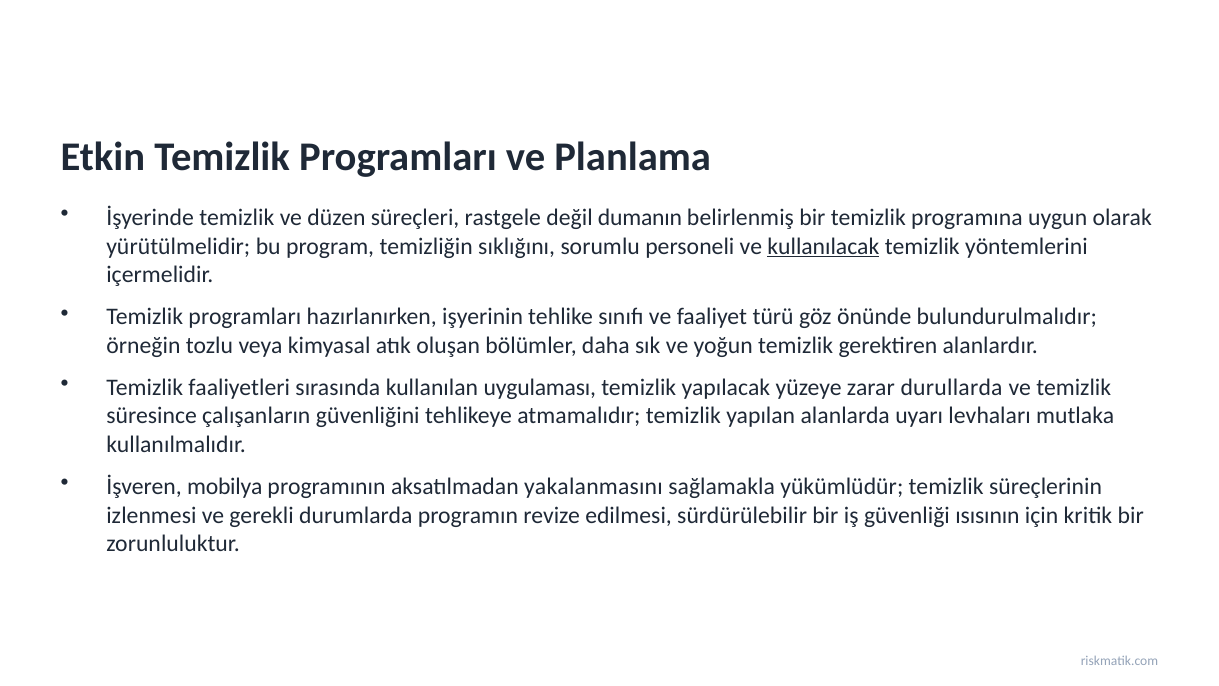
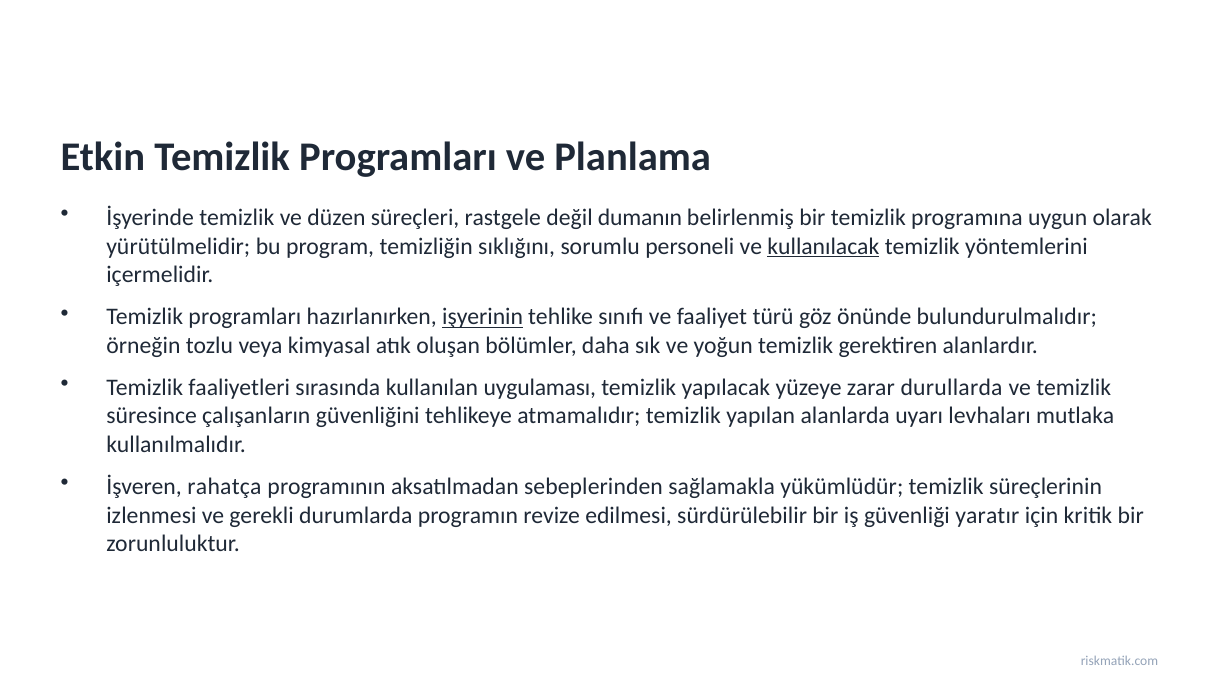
işyerinin underline: none -> present
mobilya: mobilya -> rahatça
yakalanmasını: yakalanmasını -> sebeplerinden
ısısının: ısısının -> yaratır
